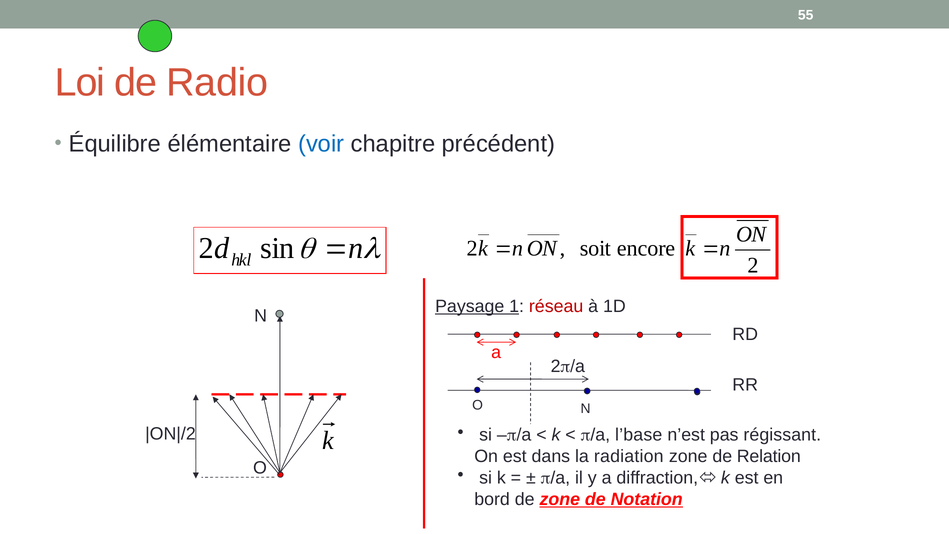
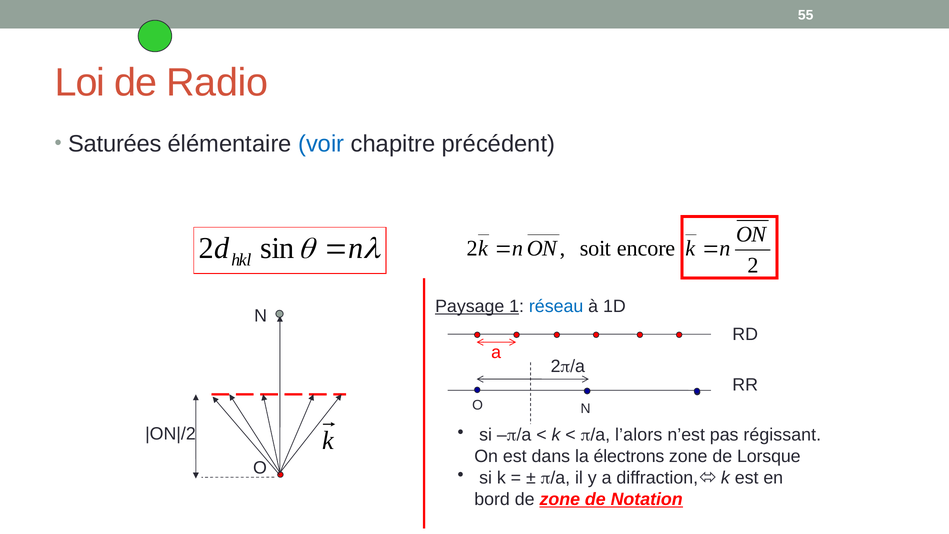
Équilibre: Équilibre -> Saturées
réseau colour: red -> blue
l’base: l’base -> l’alors
radiation: radiation -> électrons
Relation: Relation -> Lorsque
